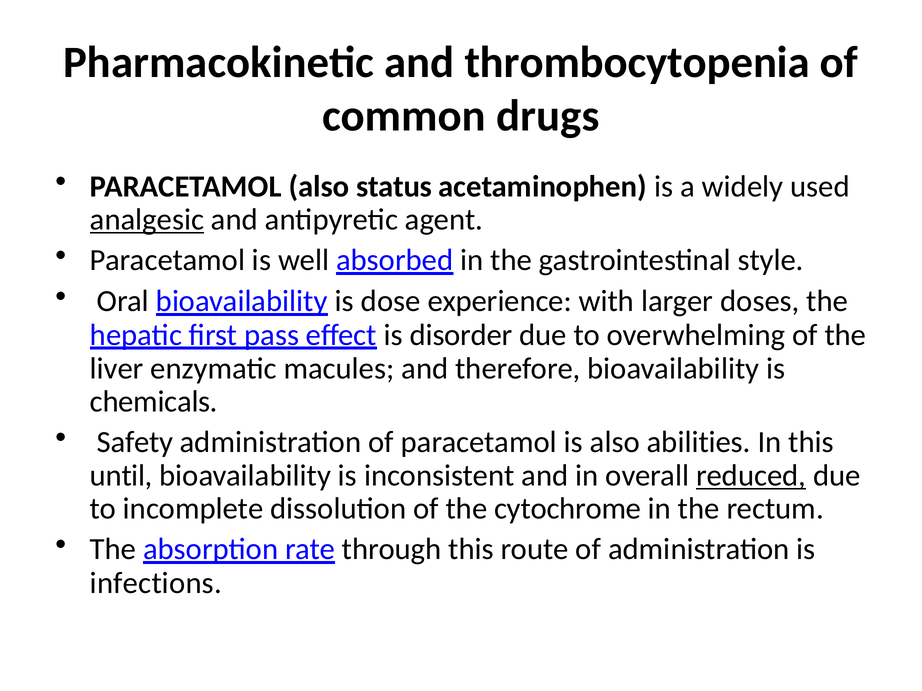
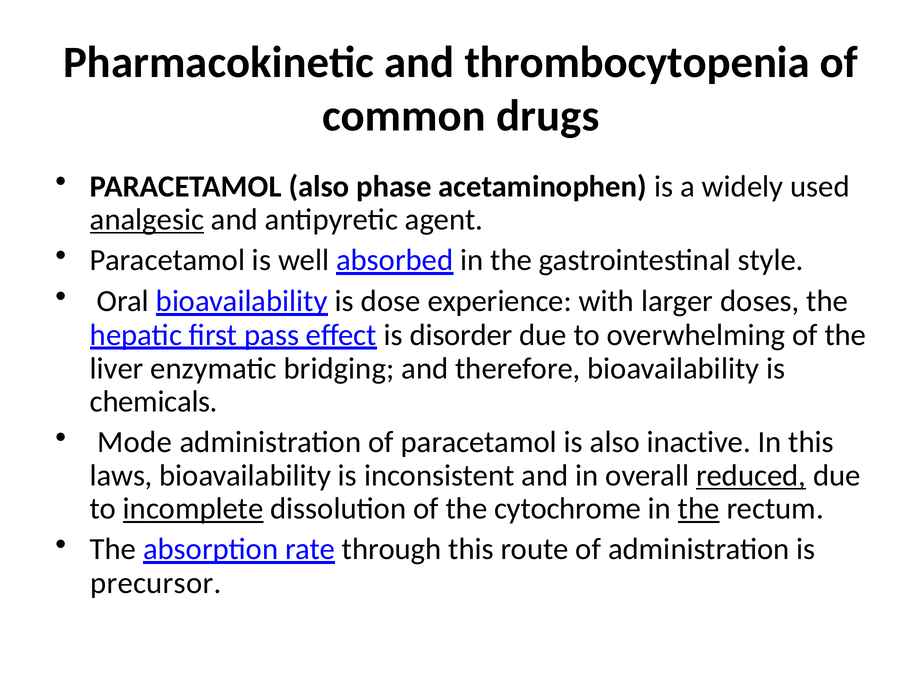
status: status -> phase
macules: macules -> bridging
Safety: Safety -> Mode
abilities: abilities -> inactive
until: until -> laws
incomplete underline: none -> present
the at (699, 509) underline: none -> present
infections: infections -> precursor
